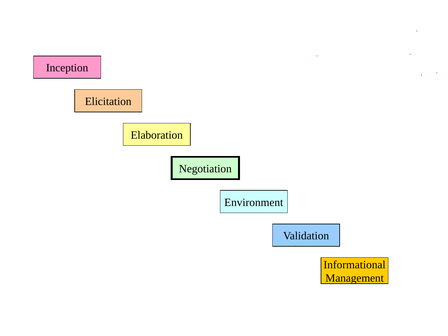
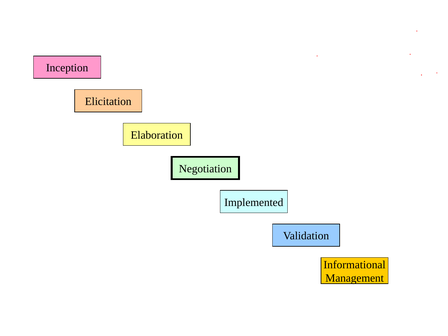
Environment: Environment -> Implemented
